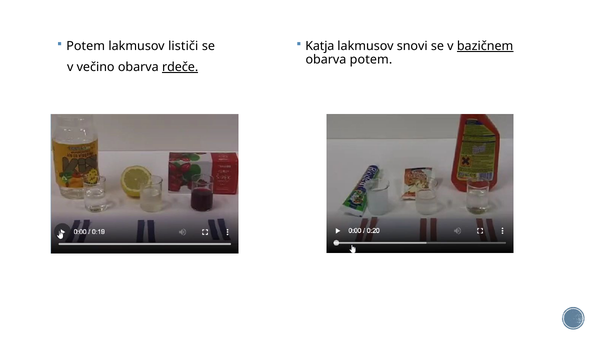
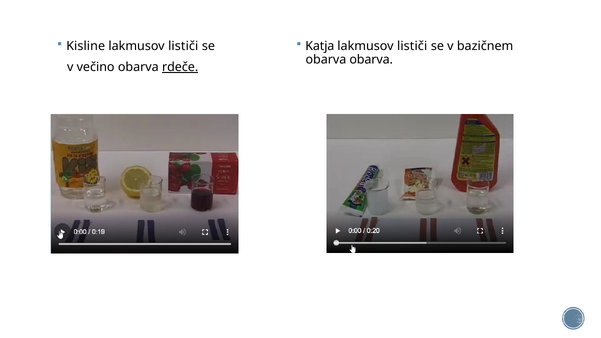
Potem at (86, 46): Potem -> Kisline
snovi at (412, 46): snovi -> lističi
bazičnem underline: present -> none
obarva potem: potem -> obarva
